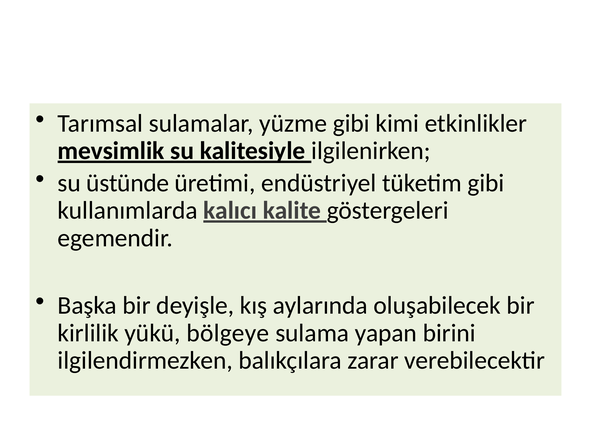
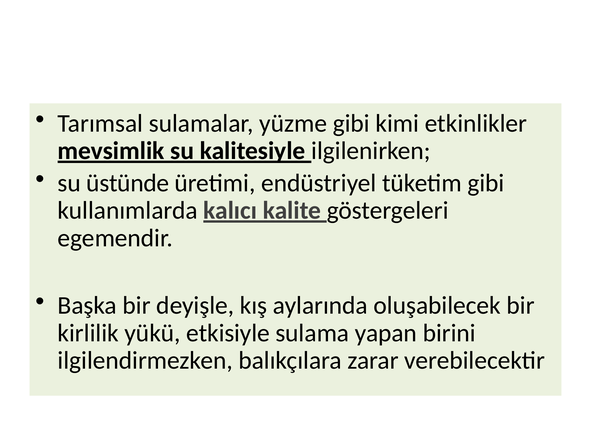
bölgeye: bölgeye -> etkisiyle
